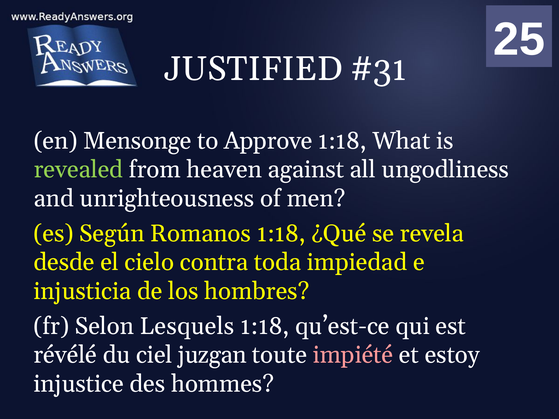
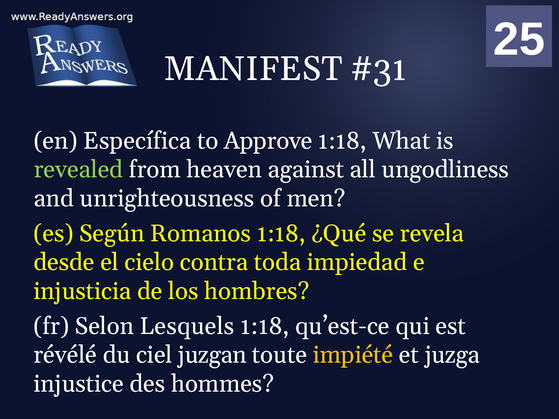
JUSTIFIED: JUSTIFIED -> MANIFEST
Mensonge: Mensonge -> Específica
impiété colour: pink -> yellow
estoy: estoy -> juzga
